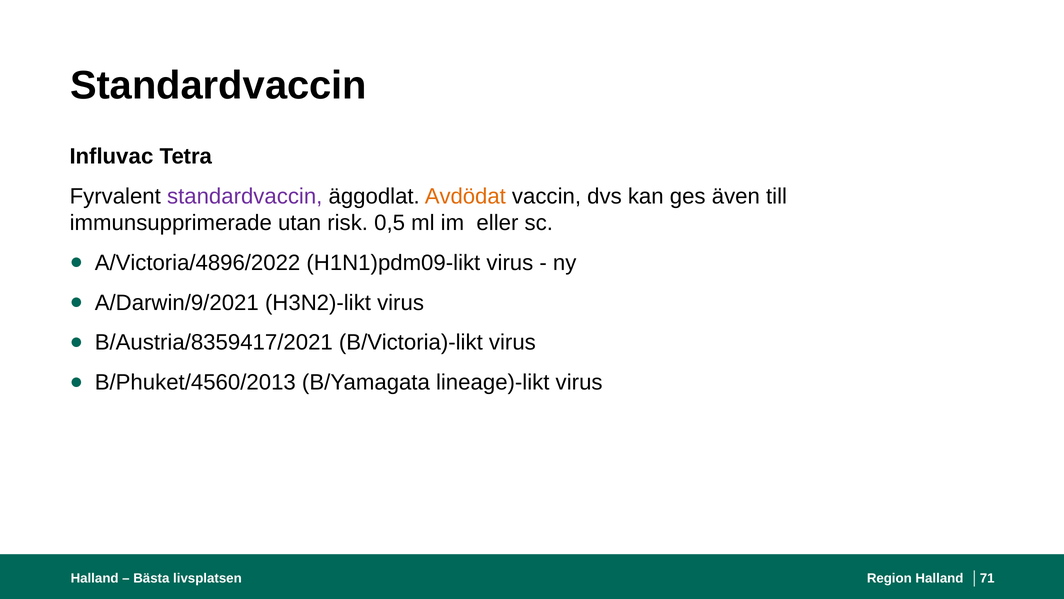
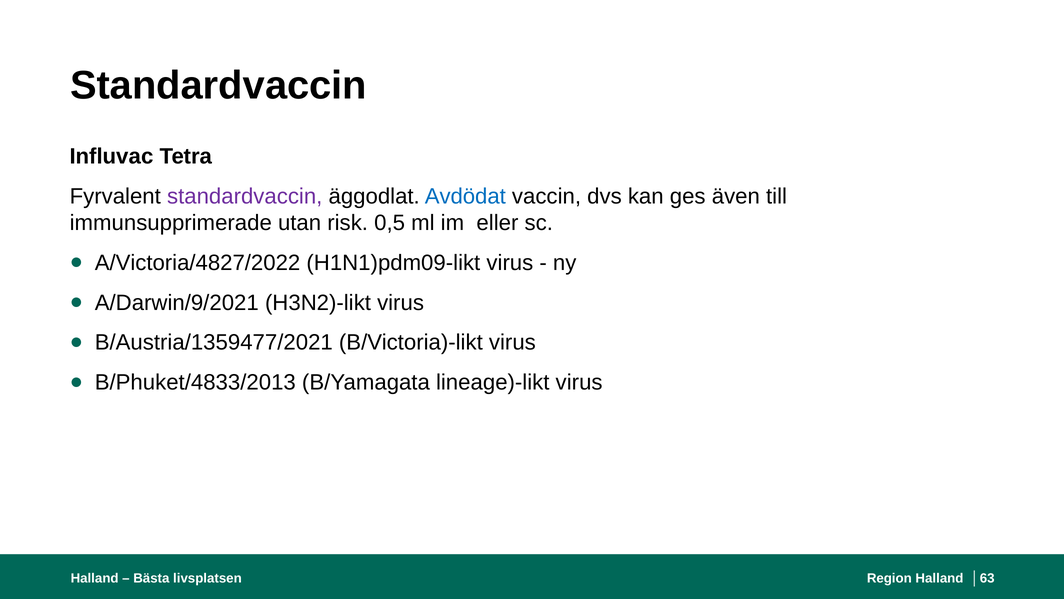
Avdödat colour: orange -> blue
A/Victoria/4896/2022: A/Victoria/4896/2022 -> A/Victoria/4827/2022
B/Austria/8359417/2021: B/Austria/8359417/2021 -> B/Austria/1359477/2021
B/Phuket/4560/2013: B/Phuket/4560/2013 -> B/Phuket/4833/2013
71: 71 -> 63
